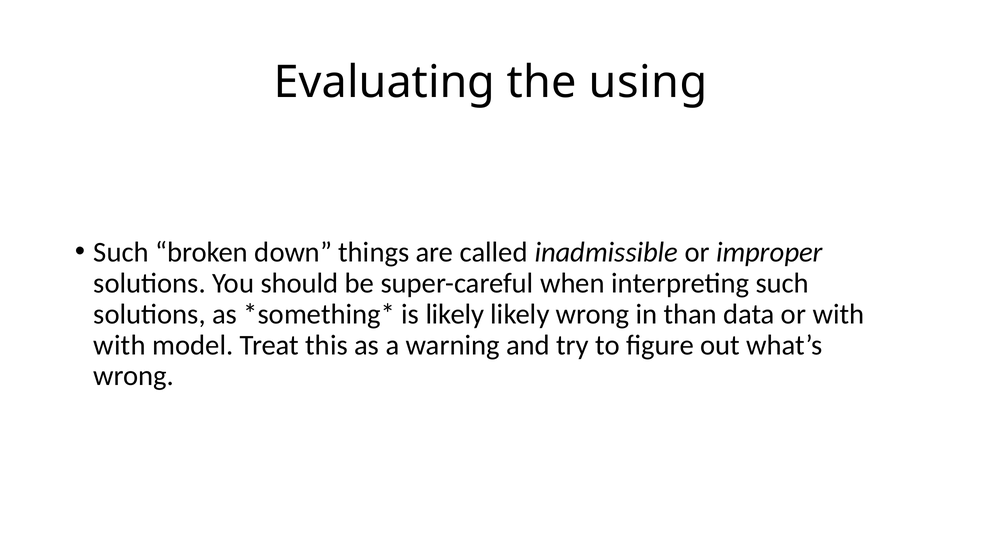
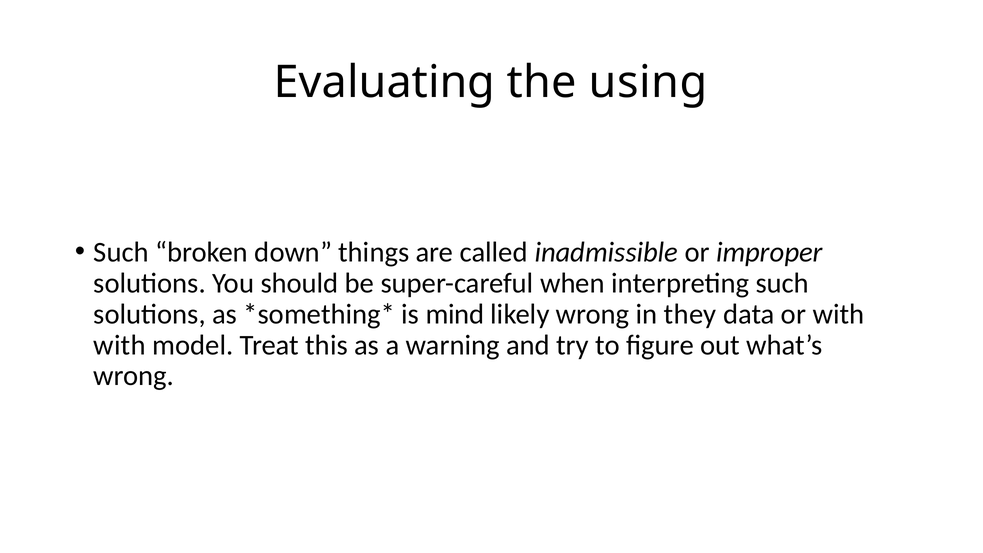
is likely: likely -> mind
than: than -> they
